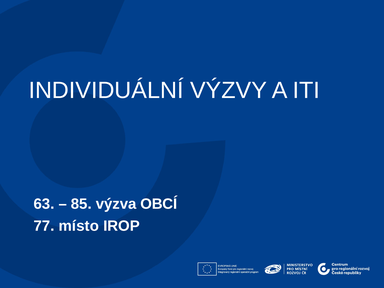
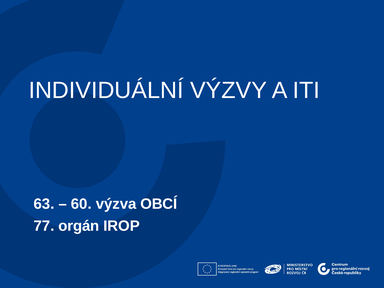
85: 85 -> 60
místo: místo -> orgán
